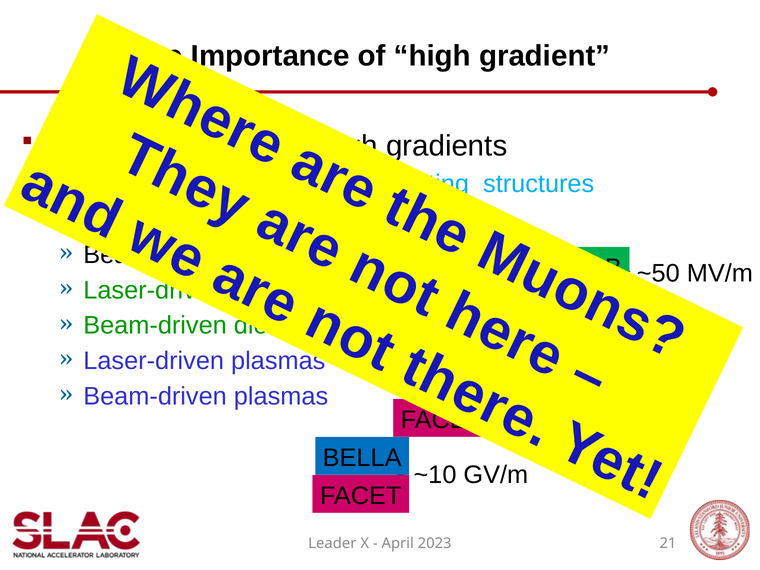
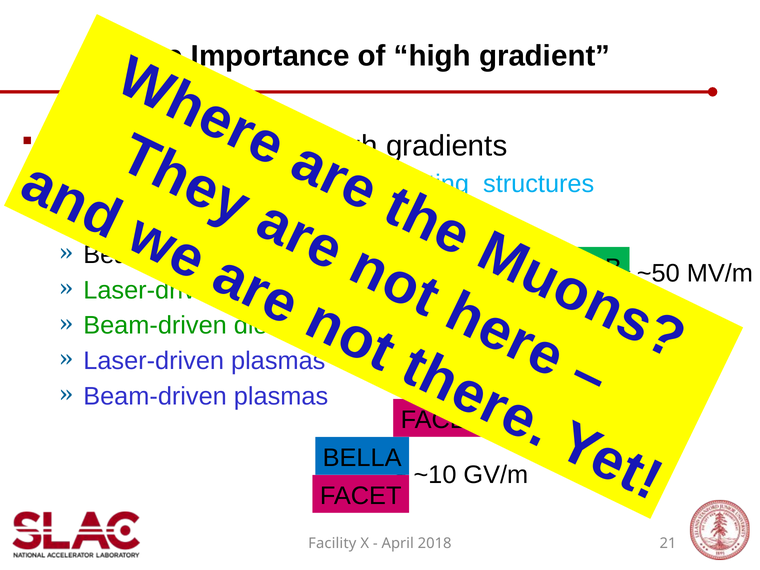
Leader: Leader -> Facility
2023: 2023 -> 2018
